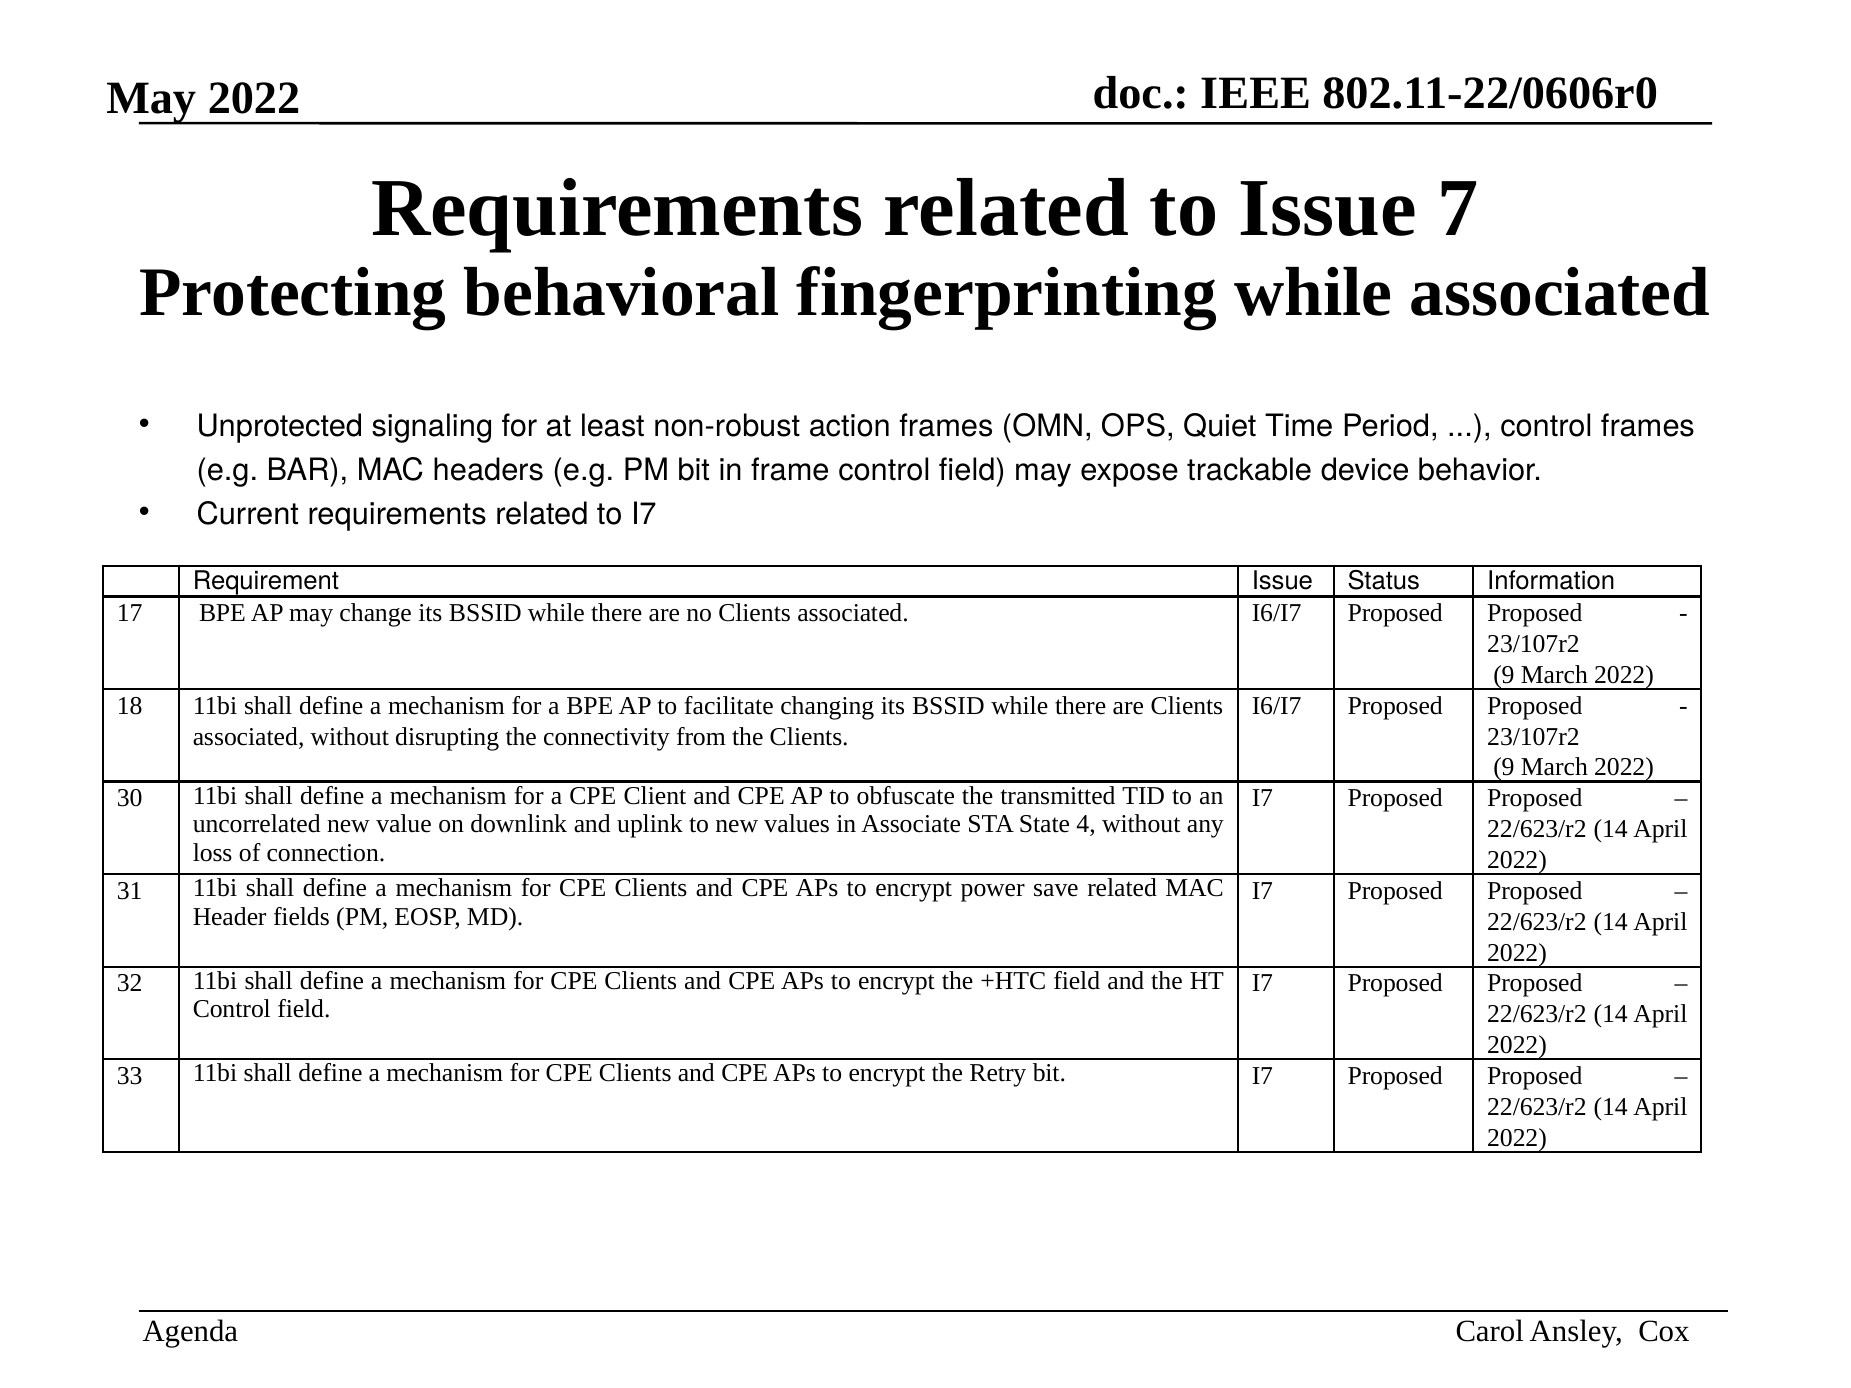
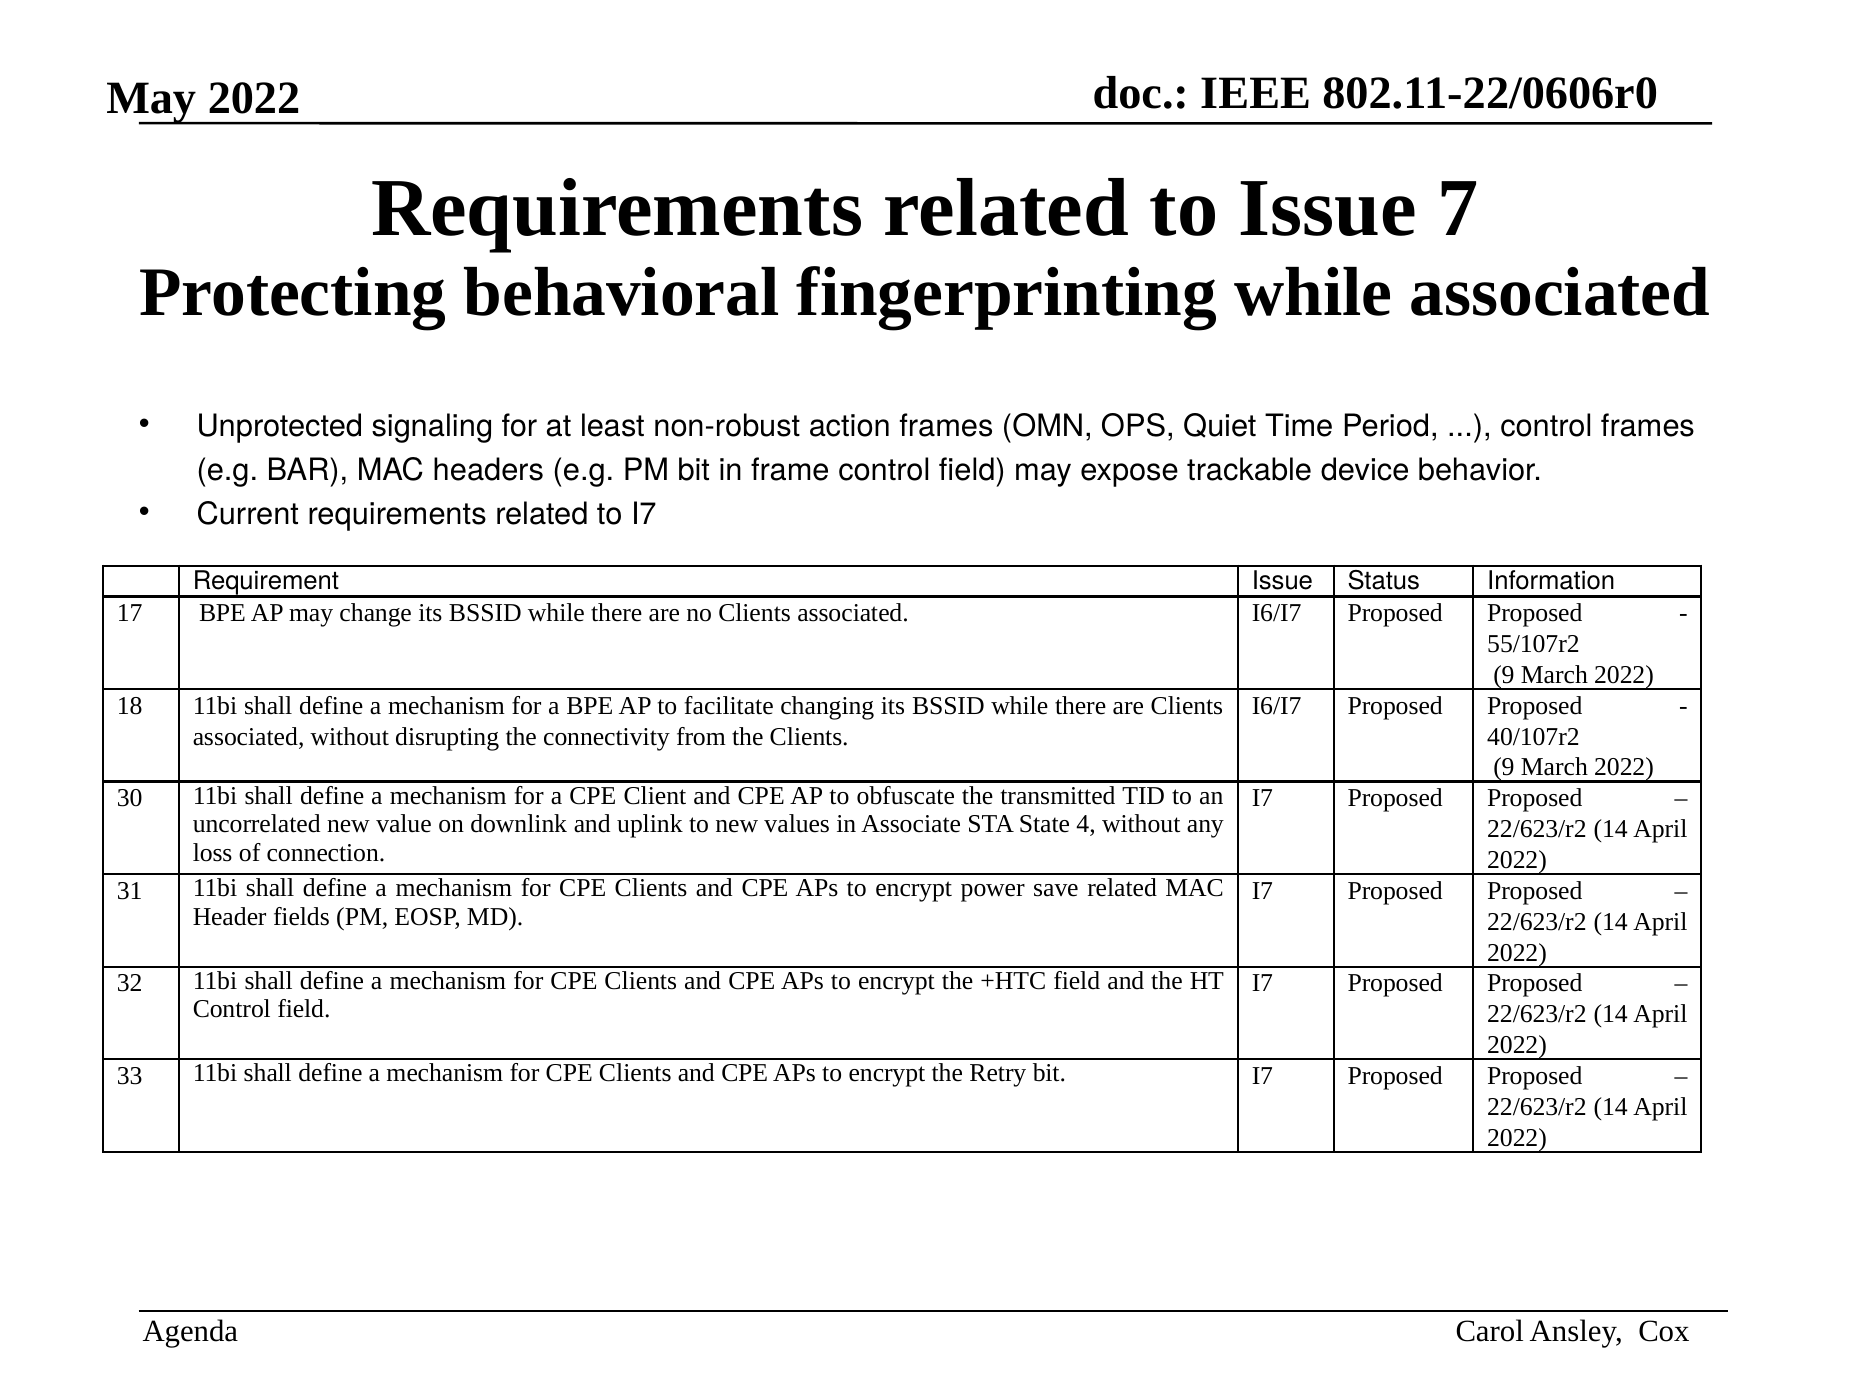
23/107r2 at (1533, 644): 23/107r2 -> 55/107r2
23/107r2 at (1533, 737): 23/107r2 -> 40/107r2
